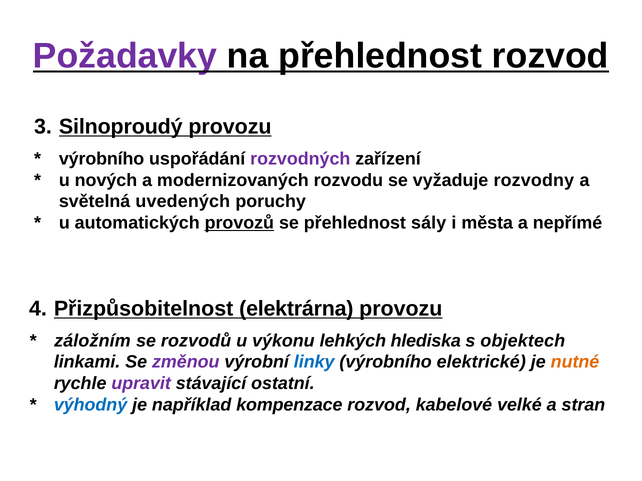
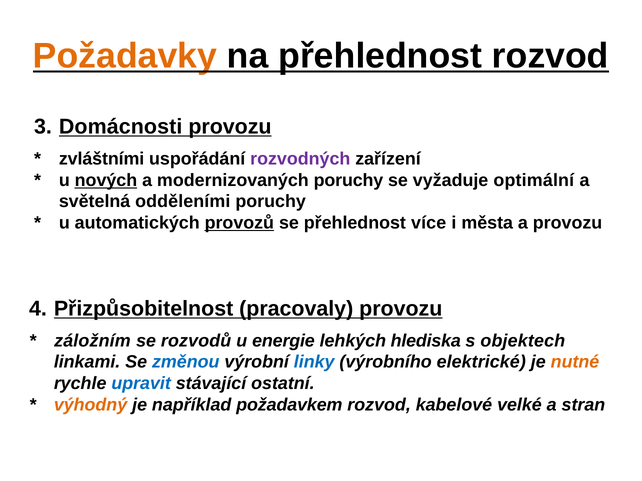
Požadavky colour: purple -> orange
Silnoproudý: Silnoproudý -> Domácnosti
výrobního at (102, 159): výrobního -> zvláštními
nových underline: none -> present
modernizovaných rozvodu: rozvodu -> poruchy
rozvodny: rozvodny -> optimální
uvedených: uvedených -> odděleními
sály: sály -> více
a nepřímé: nepřímé -> provozu
elektrárna: elektrárna -> pracovaly
výkonu: výkonu -> energie
změnou colour: purple -> blue
upravit colour: purple -> blue
výhodný colour: blue -> orange
kompenzace: kompenzace -> požadavkem
